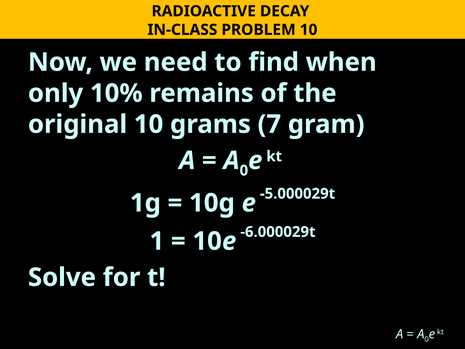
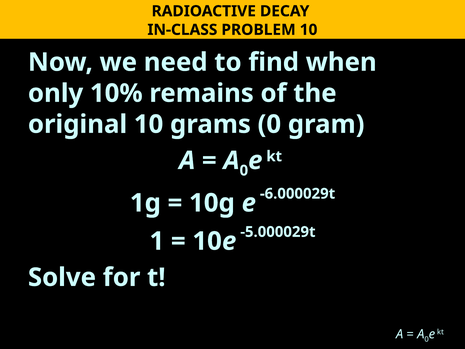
grams 7: 7 -> 0
-5.000029t: -5.000029t -> -6.000029t
-6.000029t: -6.000029t -> -5.000029t
